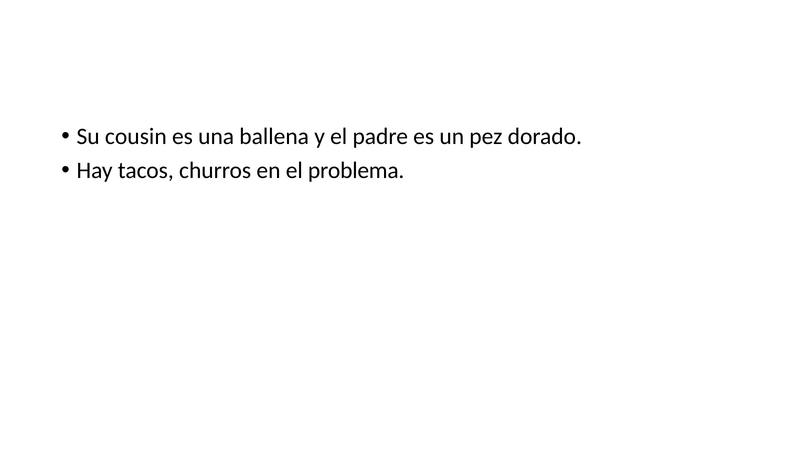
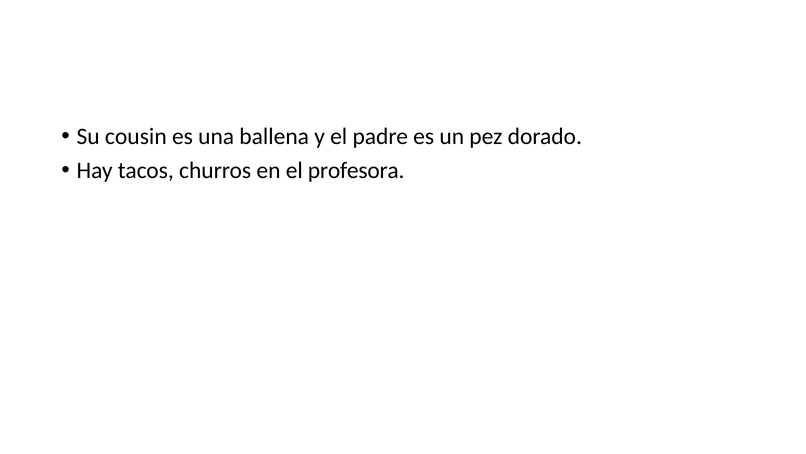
problema: problema -> profesora
